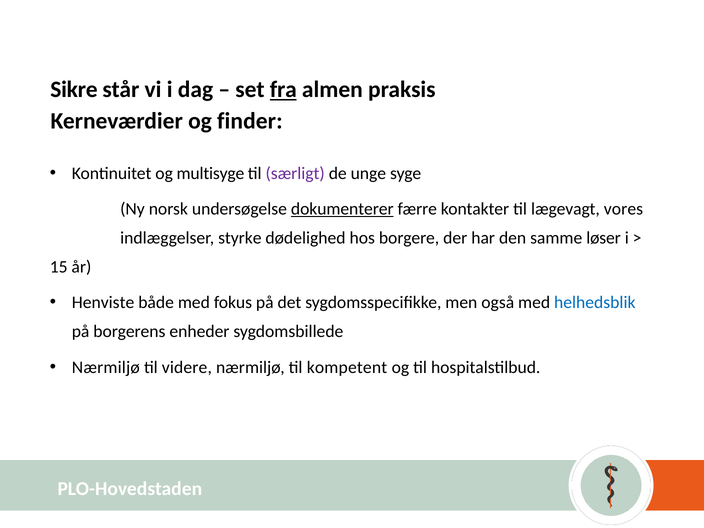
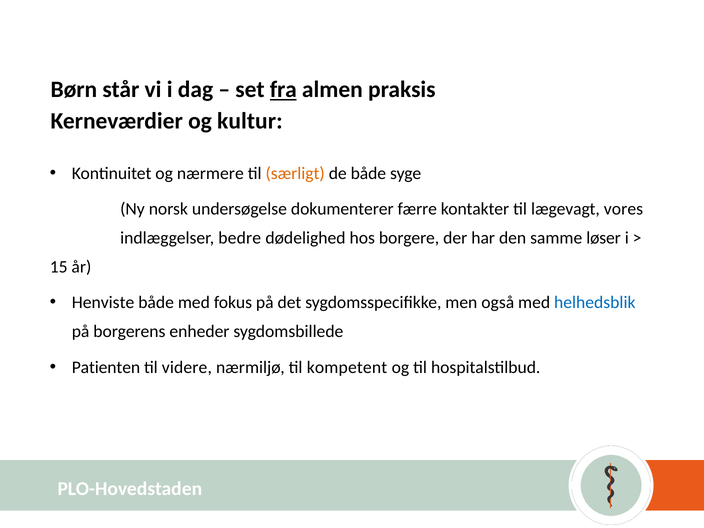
Sikre: Sikre -> Børn
finder: finder -> kultur
multisyge: multisyge -> nærmere
særligt colour: purple -> orange
de unge: unge -> både
dokumenterer underline: present -> none
styrke: styrke -> bedre
Nærmiljø at (106, 367): Nærmiljø -> Patienten
